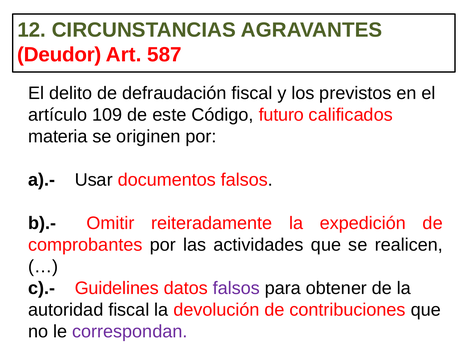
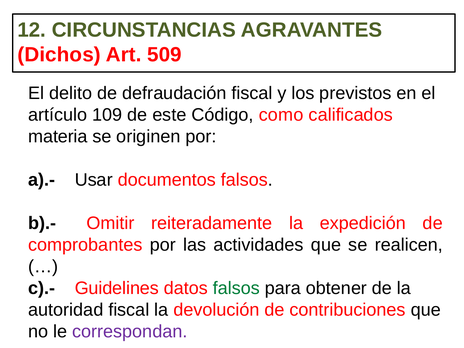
Deudor: Deudor -> Dichos
587: 587 -> 509
futuro: futuro -> como
falsos at (236, 288) colour: purple -> green
